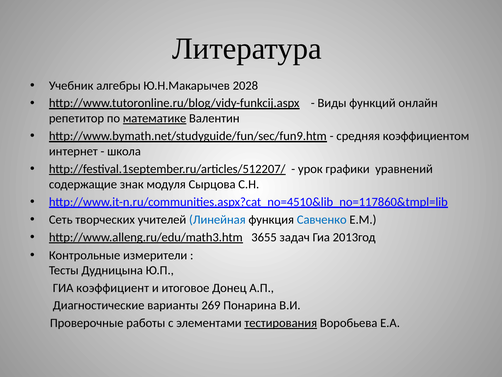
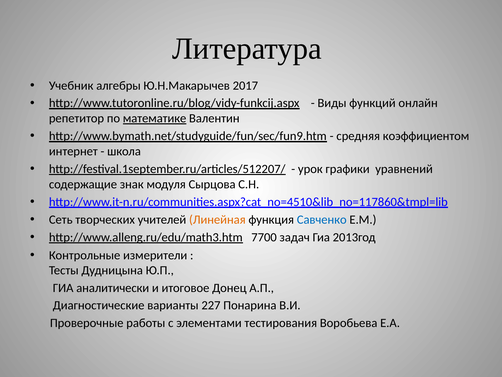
2028: 2028 -> 2017
Линейная colour: blue -> orange
3655: 3655 -> 7700
коэффициент: коэффициент -> аналитически
269: 269 -> 227
тестирования underline: present -> none
